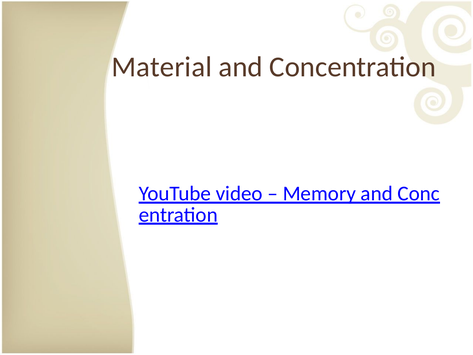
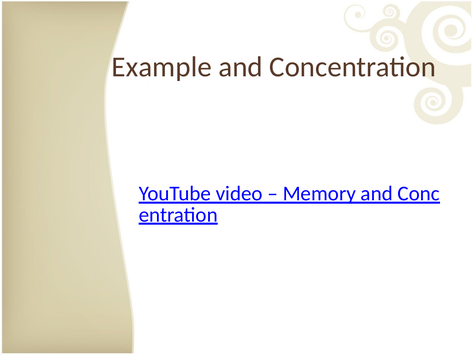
Material: Material -> Example
